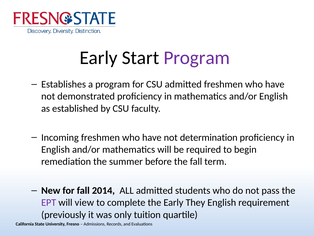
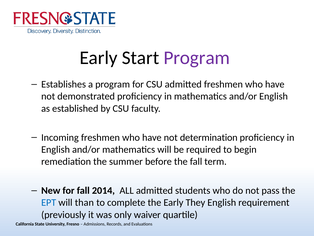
EPT colour: purple -> blue
view: view -> than
tuition: tuition -> waiver
